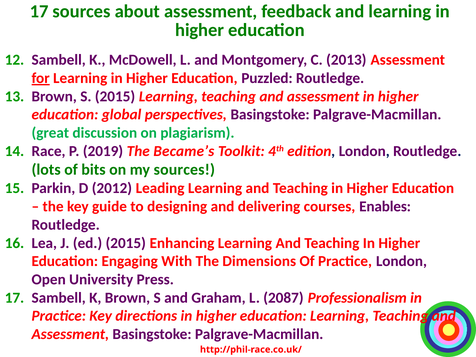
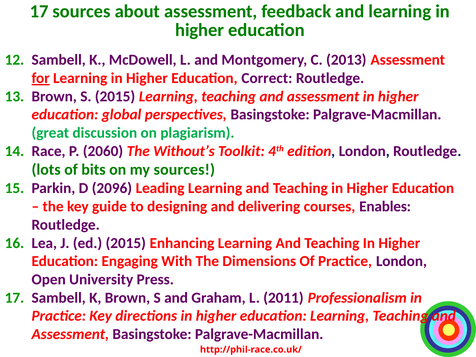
Puzzled: Puzzled -> Correct
2019: 2019 -> 2060
Became’s: Became’s -> Without’s
2012: 2012 -> 2096
2087: 2087 -> 2011
